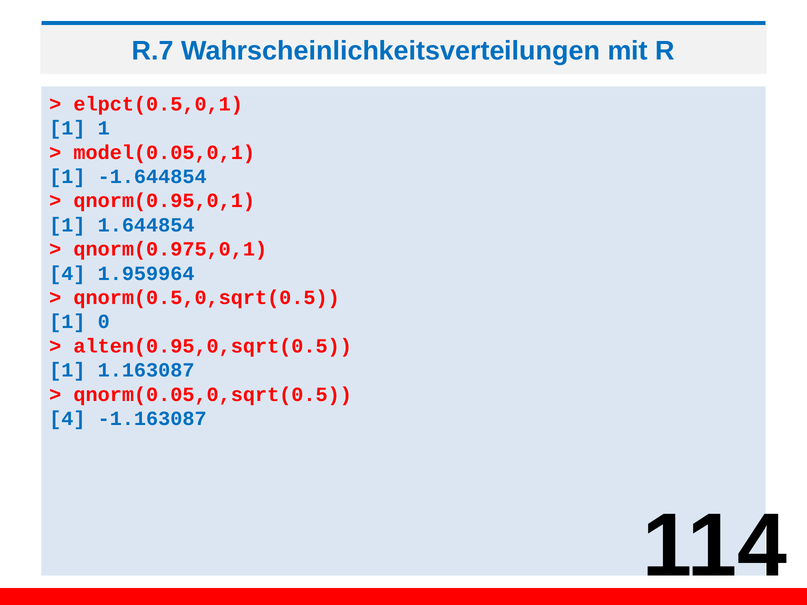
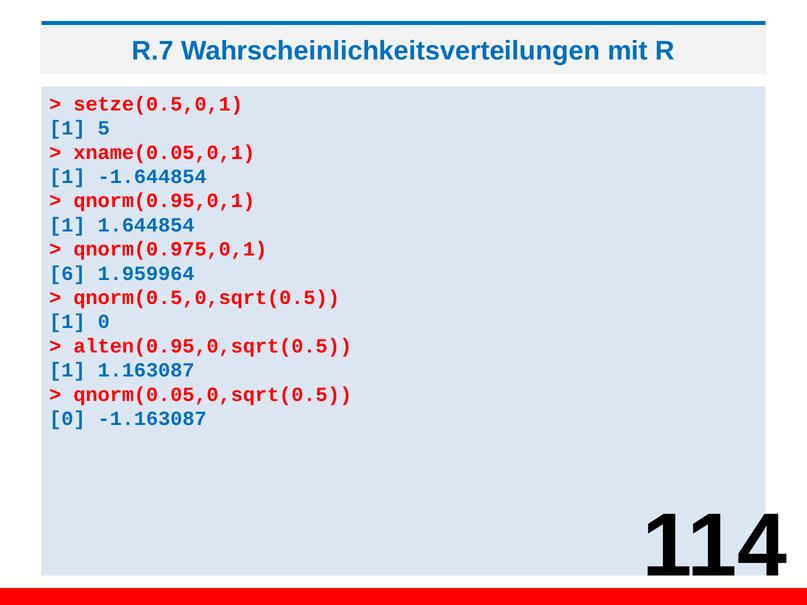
elpct(0.5,0,1: elpct(0.5,0,1 -> setze(0.5,0,1
1 1: 1 -> 5
model(0.05,0,1: model(0.05,0,1 -> xname(0.05,0,1
4 at (67, 273): 4 -> 6
4 at (67, 419): 4 -> 0
